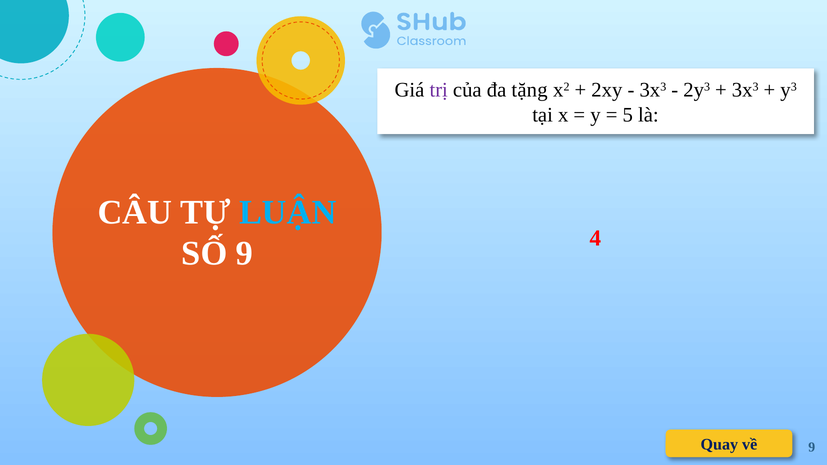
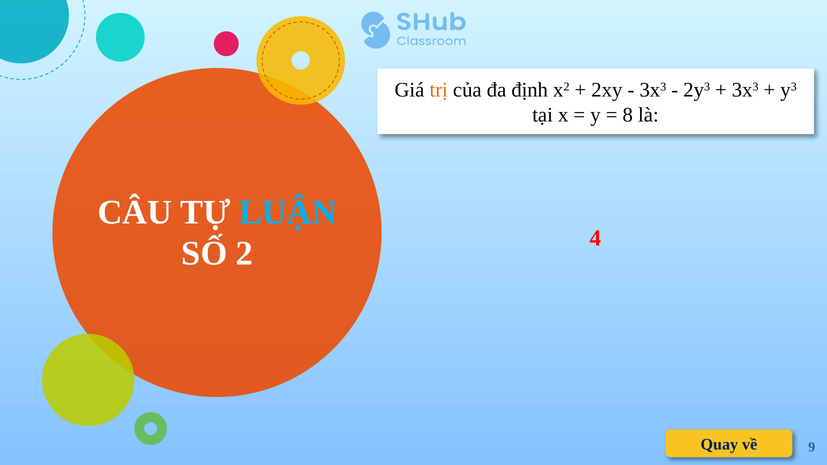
trị colour: purple -> orange
tặng: tặng -> định
5: 5 -> 8
SỐ 9: 9 -> 2
